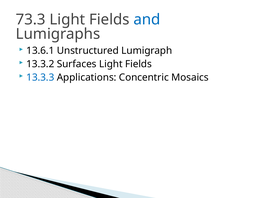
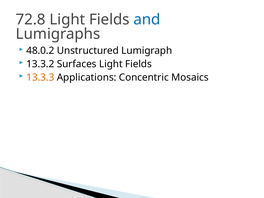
73.3: 73.3 -> 72.8
13.6.1: 13.6.1 -> 48.0.2
13.3.3 colour: blue -> orange
